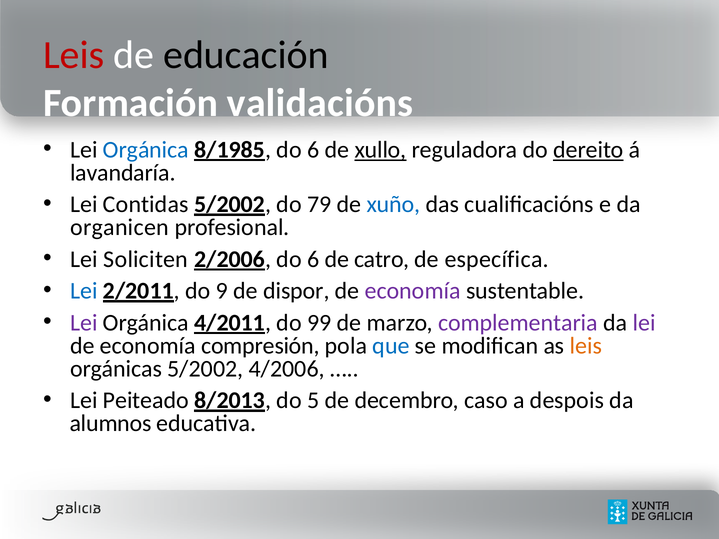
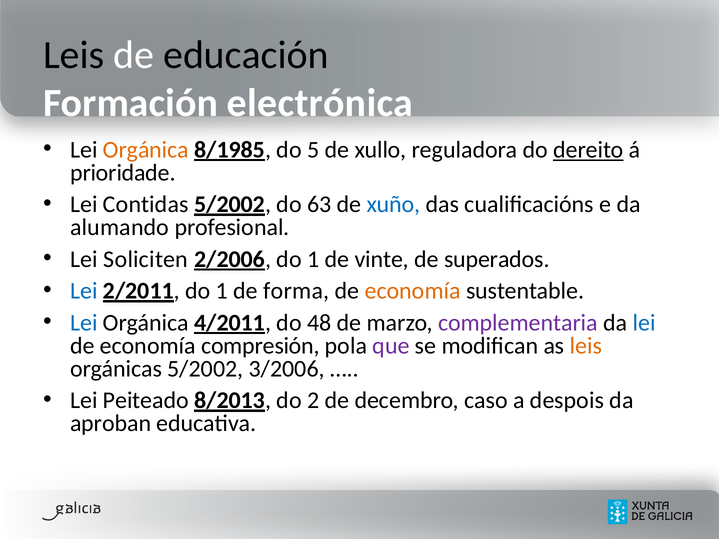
Leis at (74, 55) colour: red -> black
validacións: validacións -> electrónica
Orgánica at (146, 150) colour: blue -> orange
8/1985 do 6: 6 -> 5
xullo underline: present -> none
lavandaría: lavandaría -> prioridade
79: 79 -> 63
organicen: organicen -> alumando
2/2006 do 6: 6 -> 1
catro: catro -> vinte
específica: específica -> superados
2/2011 do 9: 9 -> 1
dispor: dispor -> forma
economía at (413, 291) colour: purple -> orange
Lei at (84, 323) colour: purple -> blue
99: 99 -> 48
lei at (644, 323) colour: purple -> blue
que colour: blue -> purple
4/2006: 4/2006 -> 3/2006
5: 5 -> 2
alumnos: alumnos -> aproban
